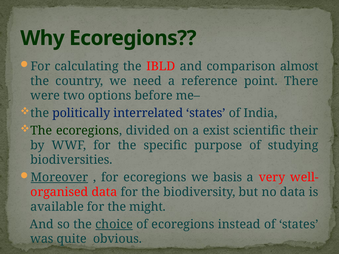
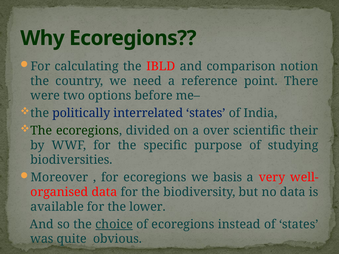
almost: almost -> notion
exist: exist -> over
Moreover underline: present -> none
might: might -> lower
